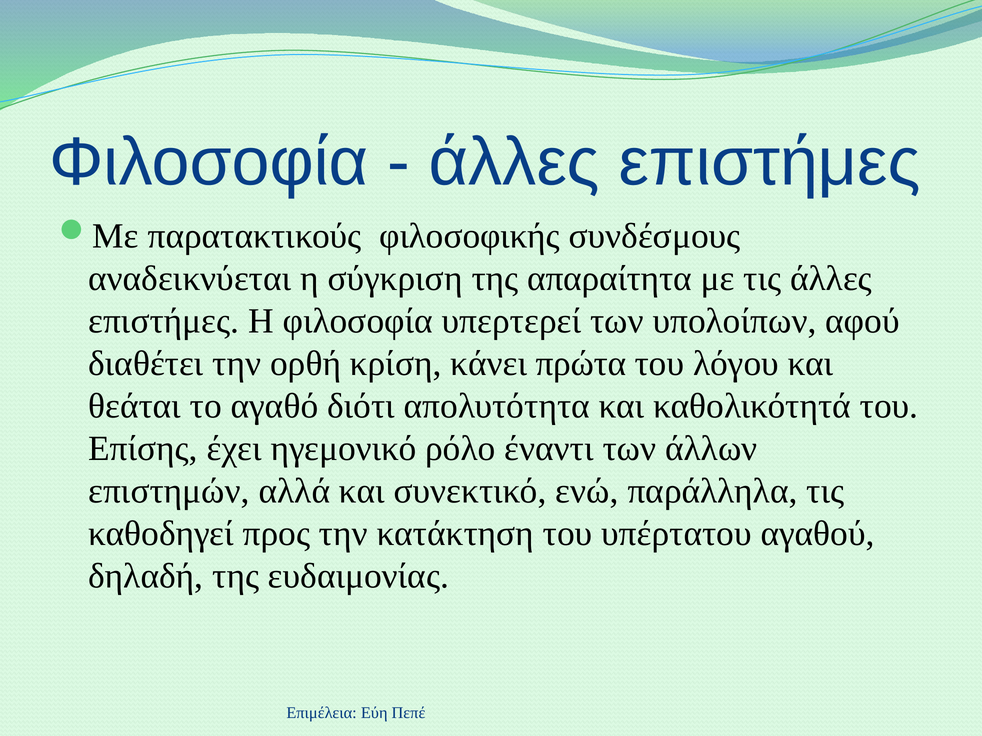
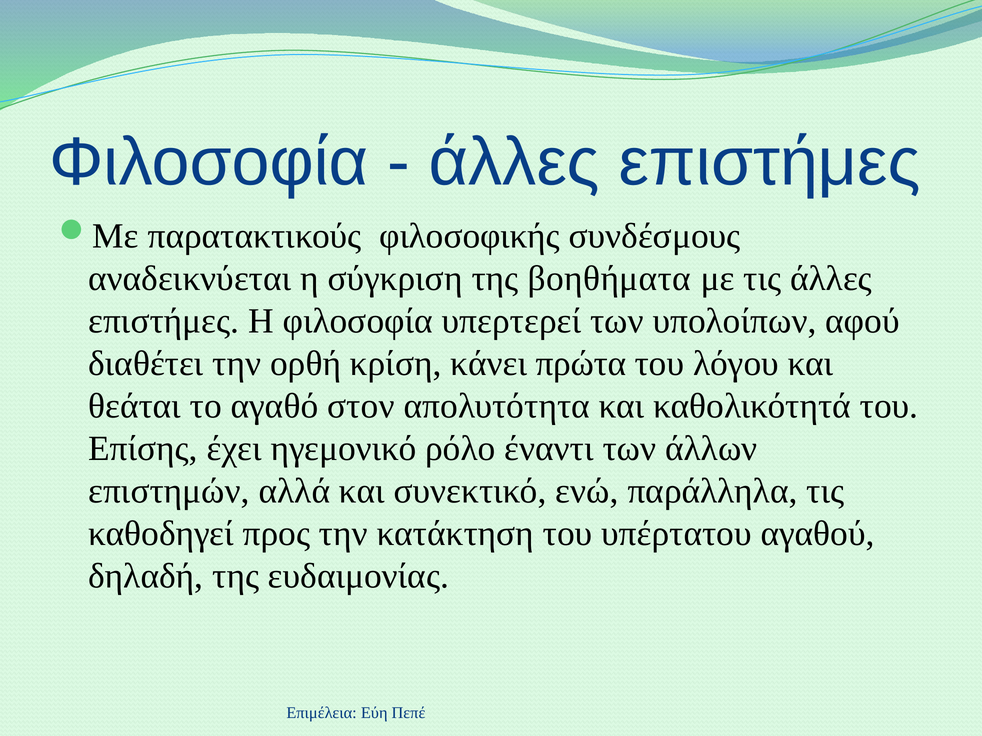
απαραίτητα: απαραίτητα -> βοηθήματα
διότι: διότι -> στον
